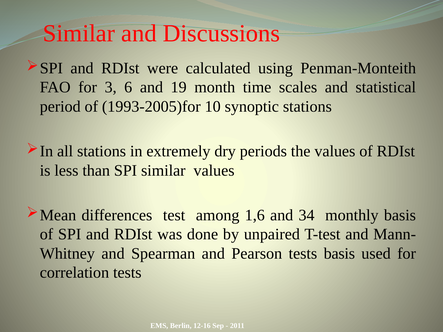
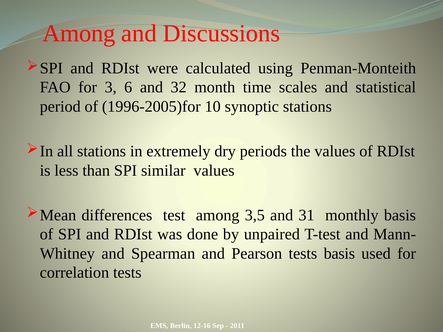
Similar at (79, 33): Similar -> Among
19: 19 -> 32
1993-2005)for: 1993-2005)for -> 1996-2005)for
1,6: 1,6 -> 3,5
34: 34 -> 31
